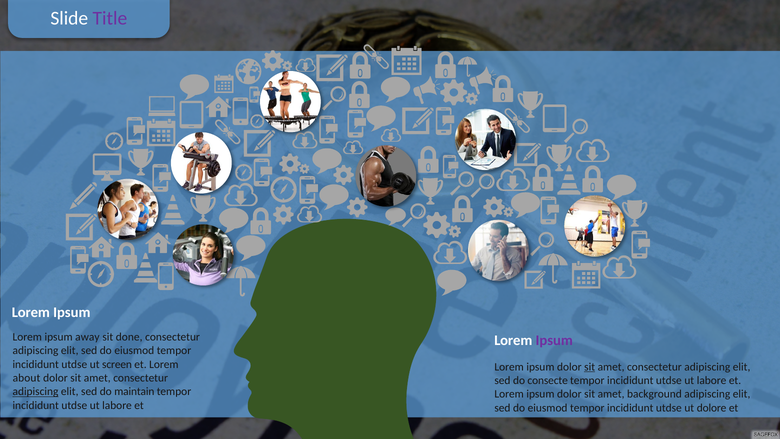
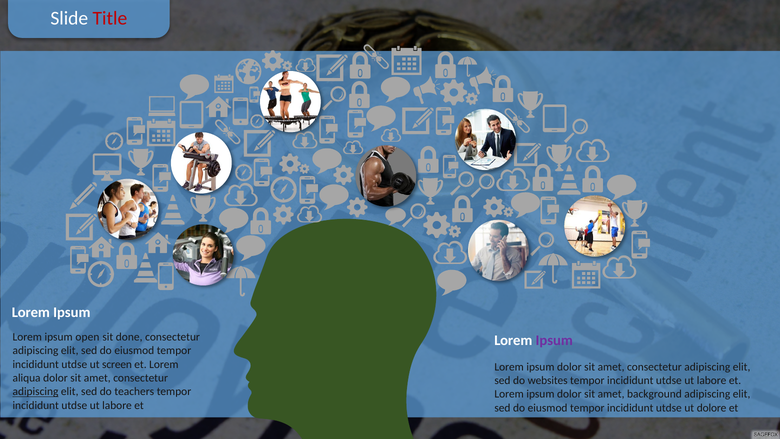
Title colour: purple -> red
away: away -> open
sit at (590, 367) underline: present -> none
about: about -> aliqua
consecte: consecte -> websites
maintain: maintain -> teachers
